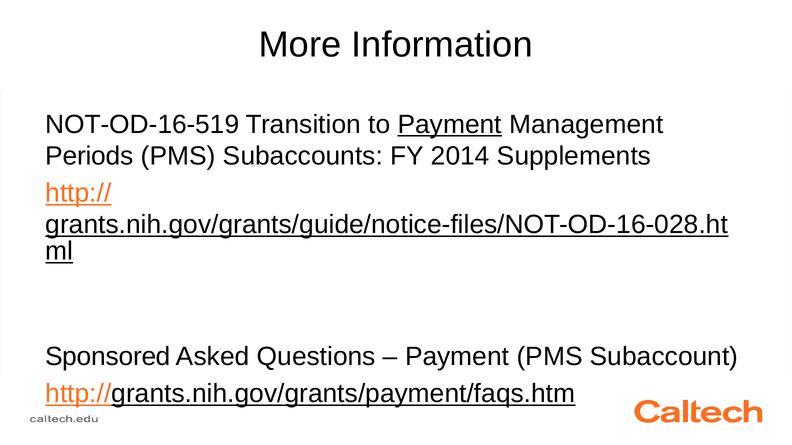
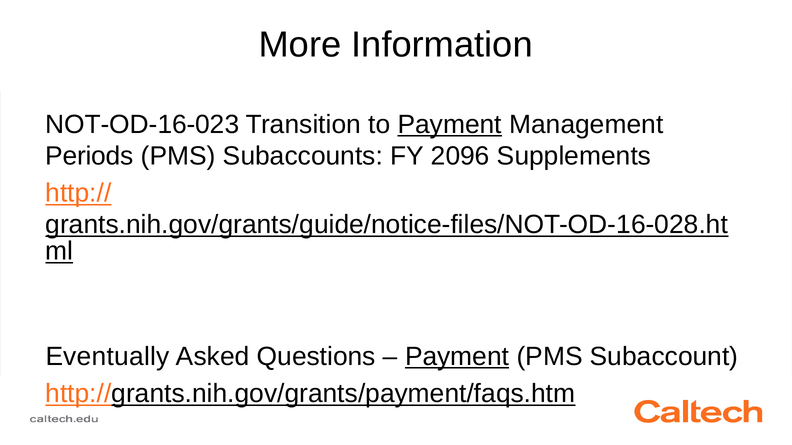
NOT-OD-16-519: NOT-OD-16-519 -> NOT-OD-16-023
2014: 2014 -> 2096
Sponsored: Sponsored -> Eventually
Payment at (457, 357) underline: none -> present
